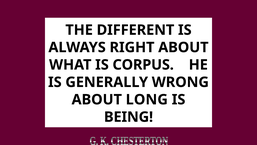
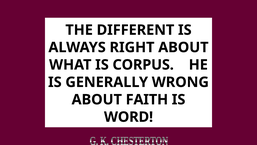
LONG: LONG -> FAITH
BEING: BEING -> WORD
